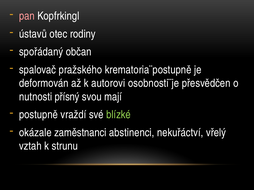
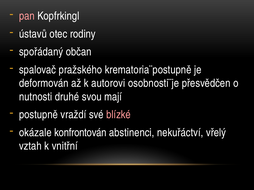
přísný: přísný -> druhé
blízké colour: light green -> pink
zaměstnanci: zaměstnanci -> konfrontován
strunu: strunu -> vnitřní
